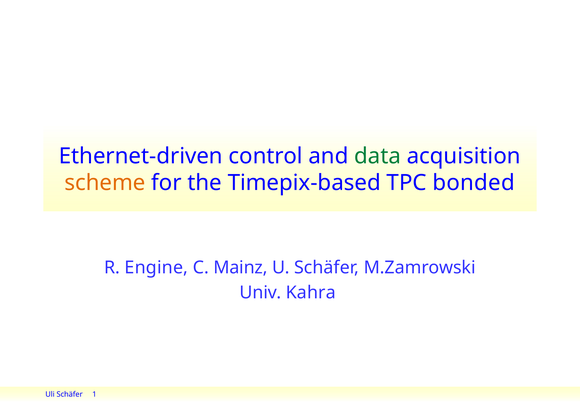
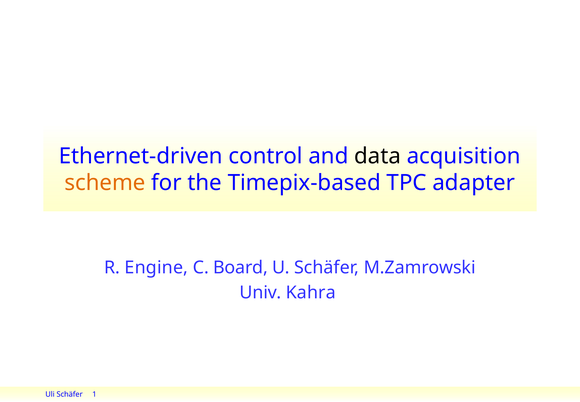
data colour: green -> black
bonded: bonded -> adapter
Mainz: Mainz -> Board
